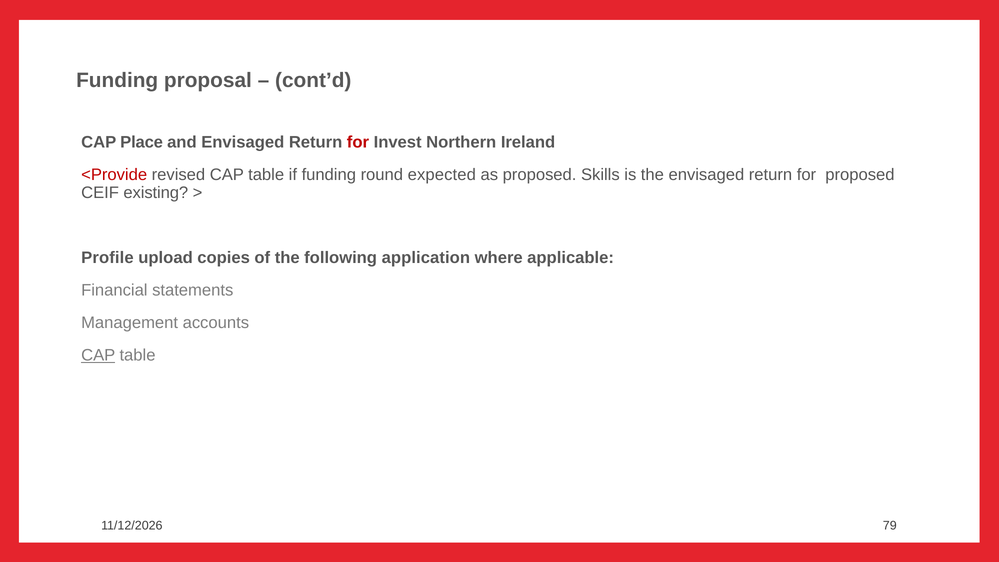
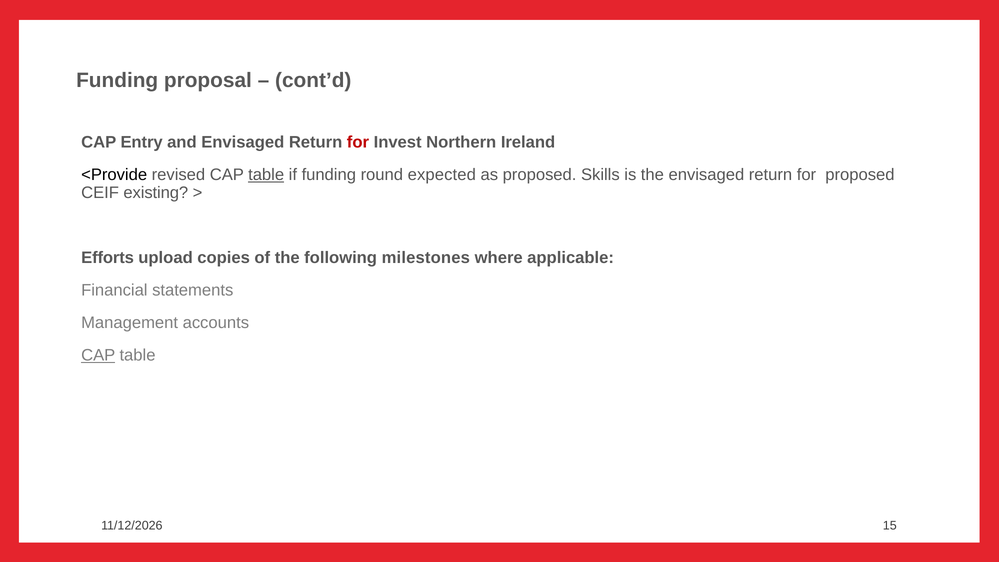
Place: Place -> Entry
<Provide colour: red -> black
table at (266, 175) underline: none -> present
Profile: Profile -> Efforts
application: application -> milestones
79: 79 -> 15
